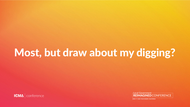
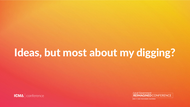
Most: Most -> Ideas
draw: draw -> most
